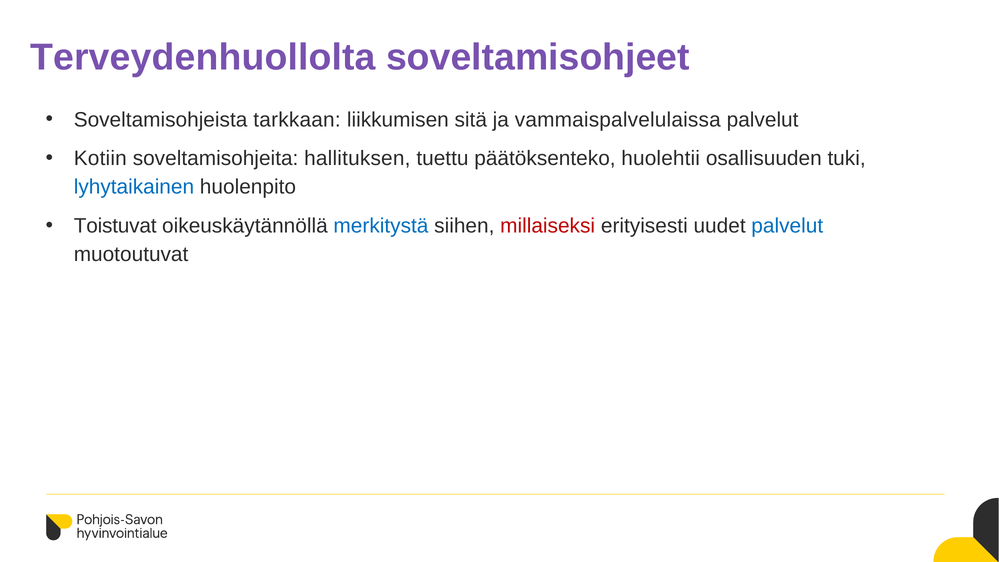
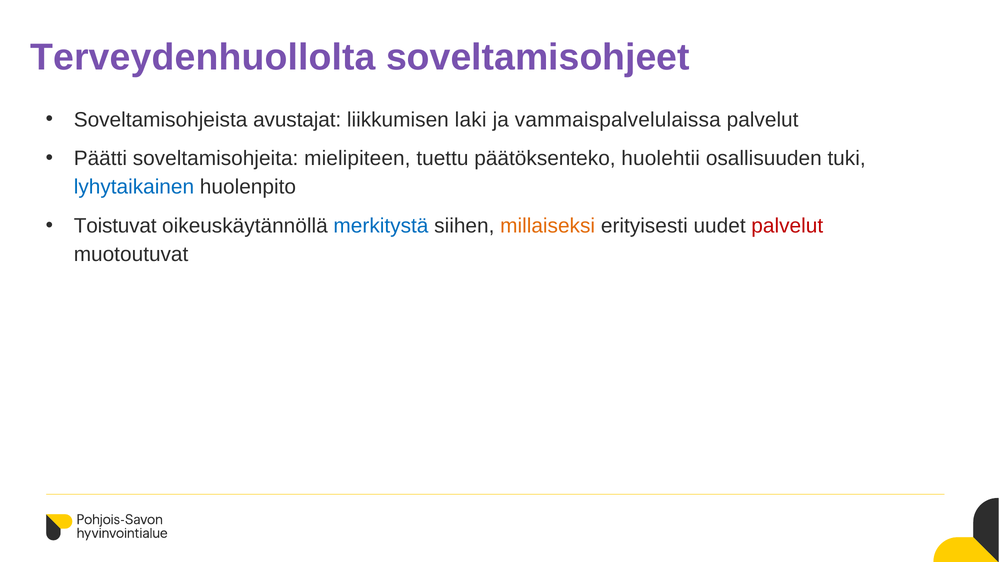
tarkkaan: tarkkaan -> avustajat
sitä: sitä -> laki
Kotiin: Kotiin -> Päätti
hallituksen: hallituksen -> mielipiteen
millaiseksi colour: red -> orange
palvelut at (787, 226) colour: blue -> red
